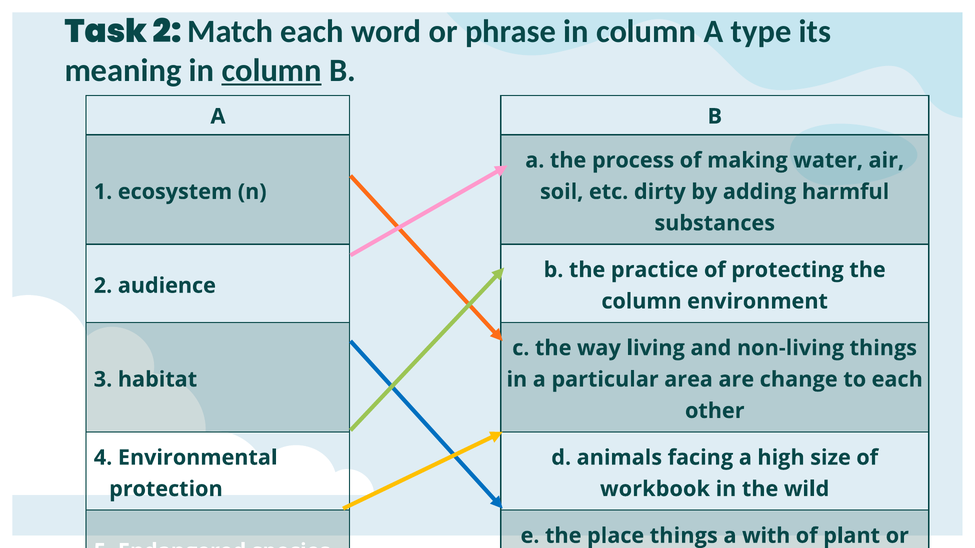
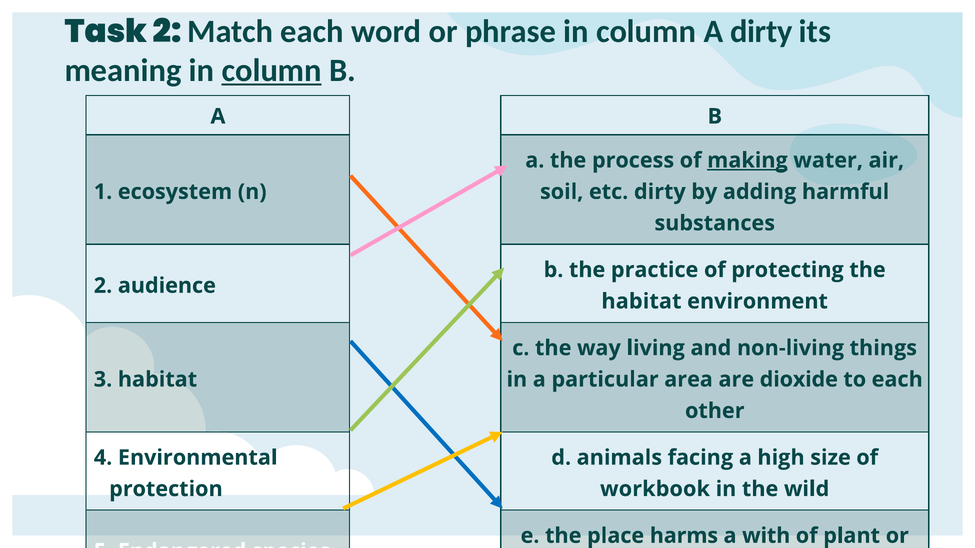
A type: type -> dirty
making underline: none -> present
column at (642, 302): column -> habitat
change: change -> dioxide
place things: things -> harms
